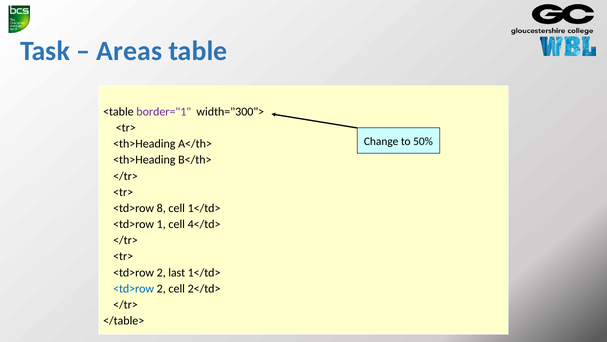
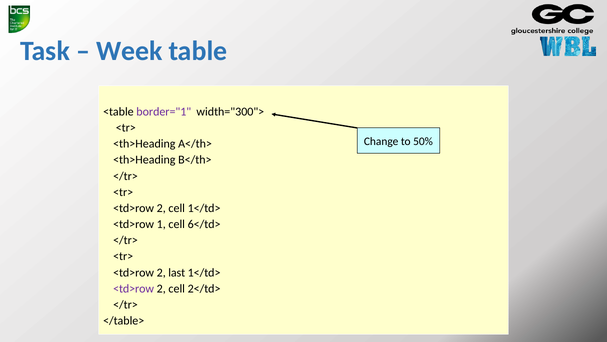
Areas: Areas -> Week
8 at (161, 208): 8 -> 2
4</td>: 4</td> -> 6</td>
<td>row at (134, 288) colour: blue -> purple
